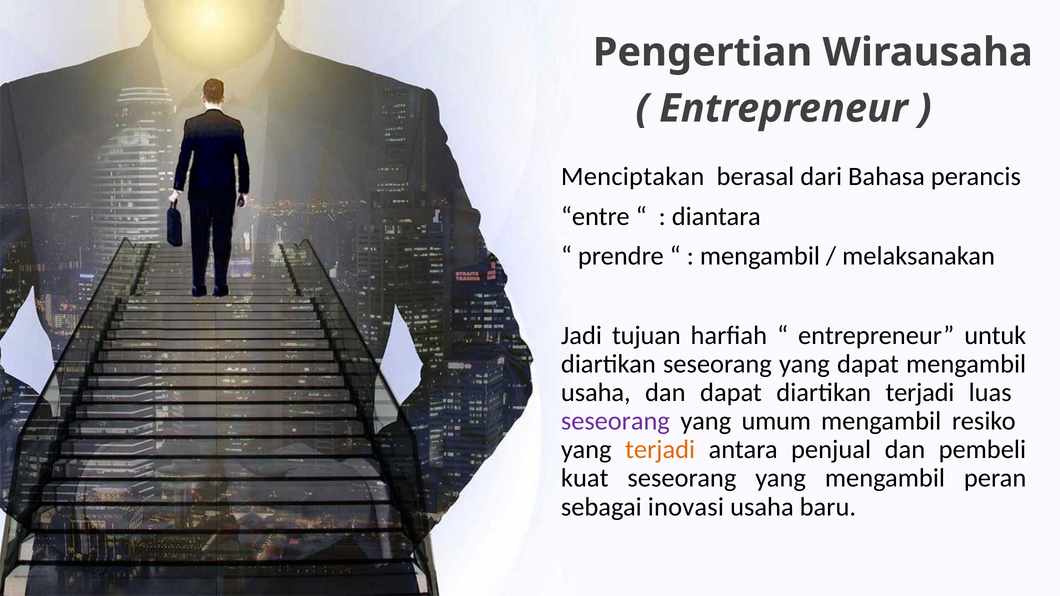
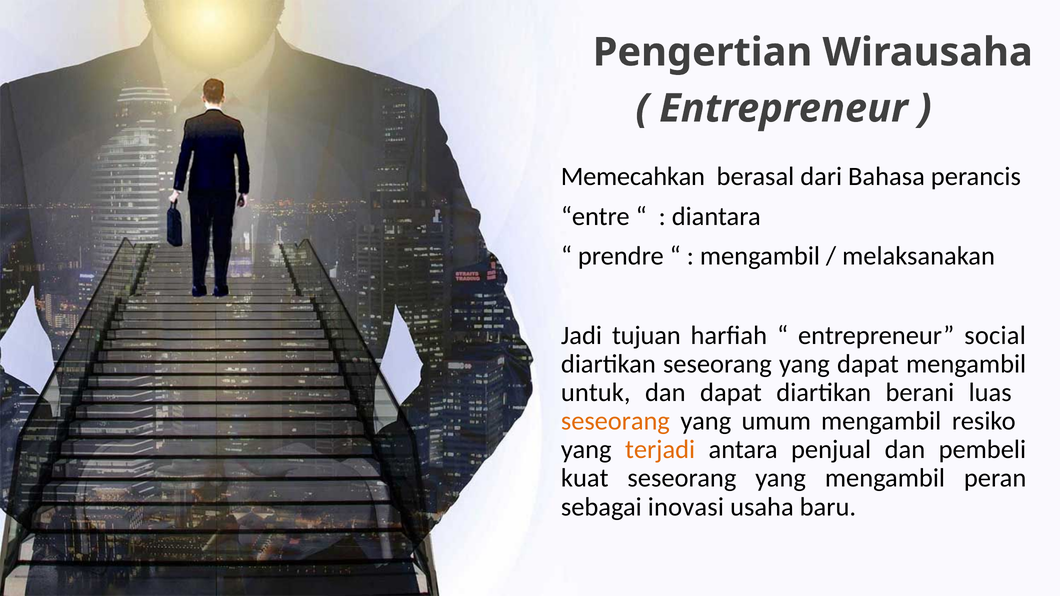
Menciptakan: Menciptakan -> Memecahkan
untuk: untuk -> social
usaha at (596, 393): usaha -> untuk
diartikan terjadi: terjadi -> berani
seseorang at (615, 421) colour: purple -> orange
